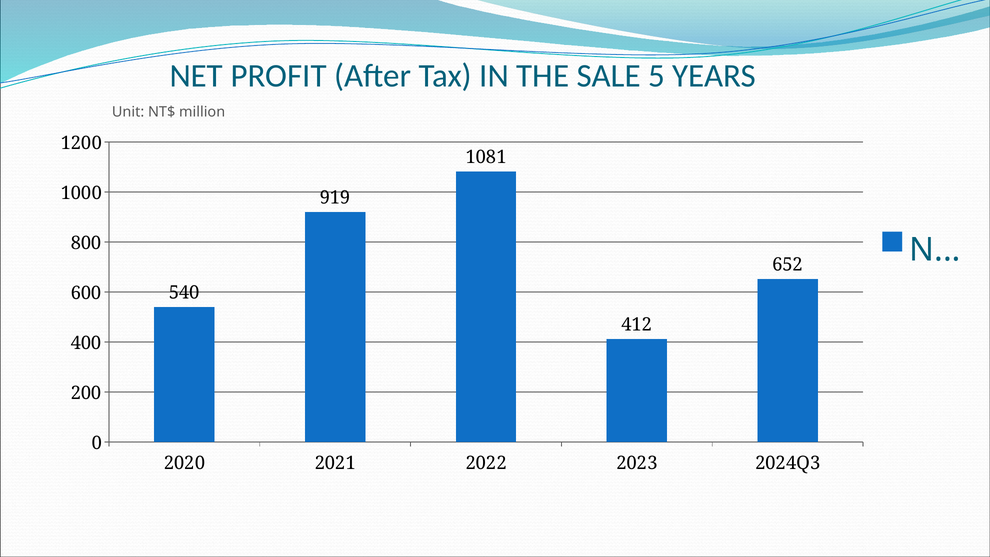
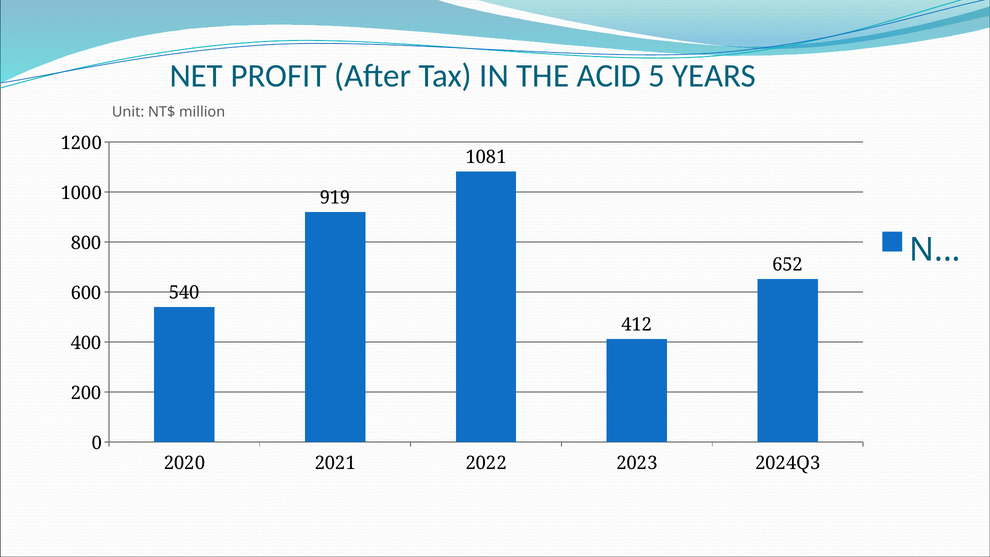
SALE: SALE -> ACID
